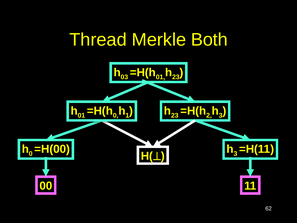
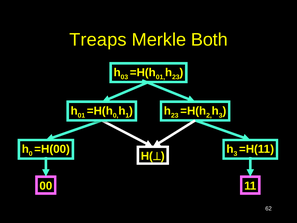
Thread: Thread -> Treaps
